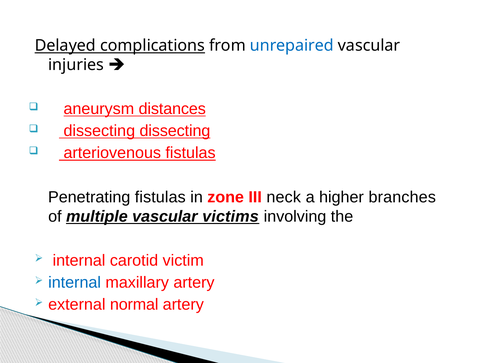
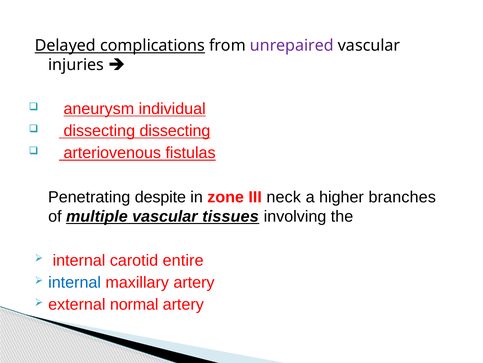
unrepaired colour: blue -> purple
distances: distances -> individual
Penetrating fistulas: fistulas -> despite
victims: victims -> tissues
victim: victim -> entire
